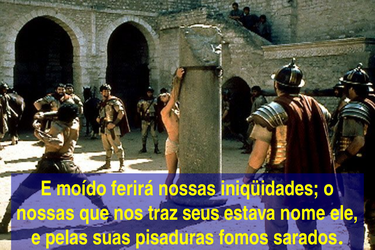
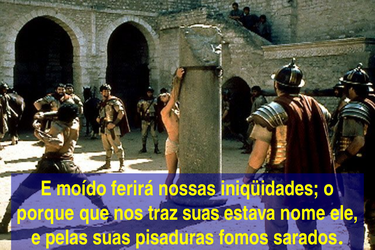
nossas at (45, 213): nossas -> porque
traz seus: seus -> suas
